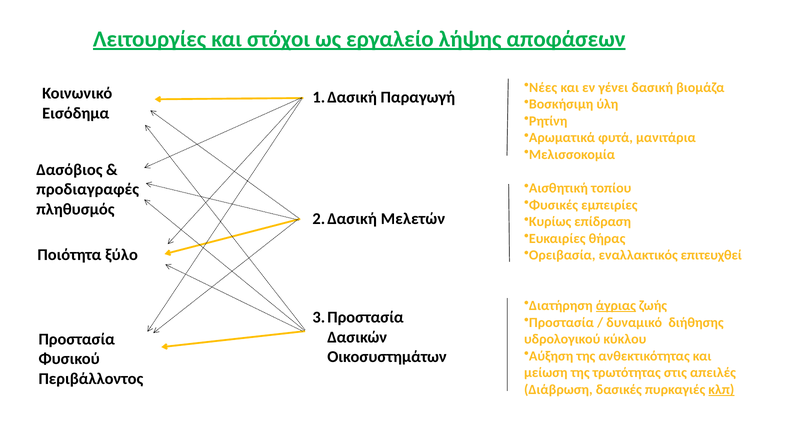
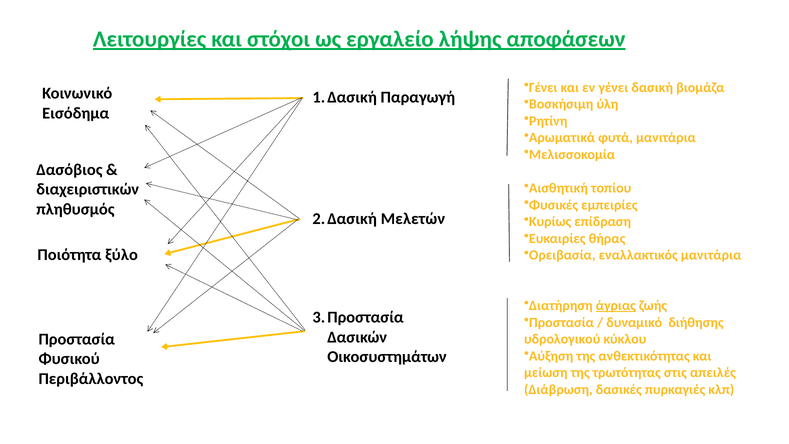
Νέες at (543, 87): Νέες -> Γένει
προδιαγραφές: προδιαγραφές -> διαχειριστικών
εναλλακτικός επιτευχθεί: επιτευχθεί -> μανιτάρια
κλπ underline: present -> none
